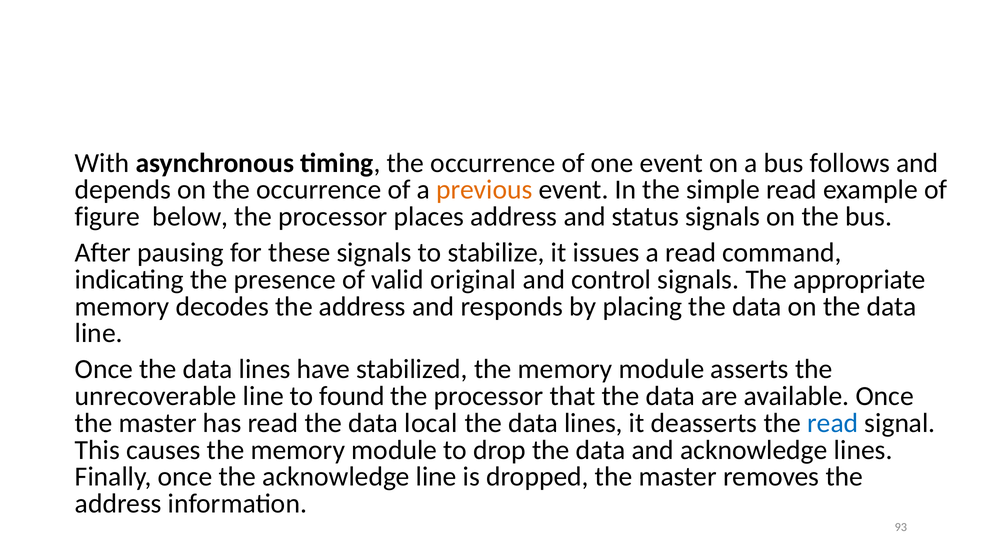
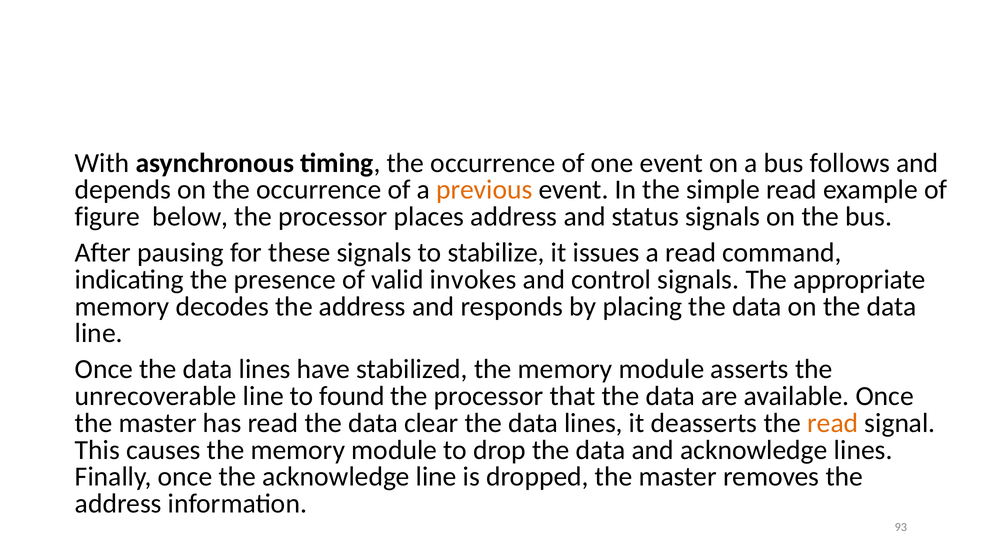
original: original -> invokes
local: local -> clear
read at (833, 423) colour: blue -> orange
